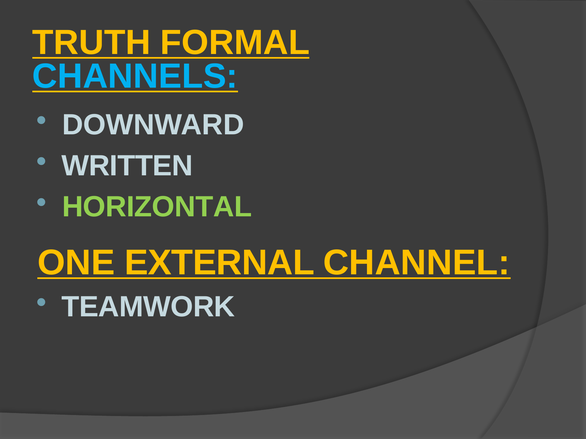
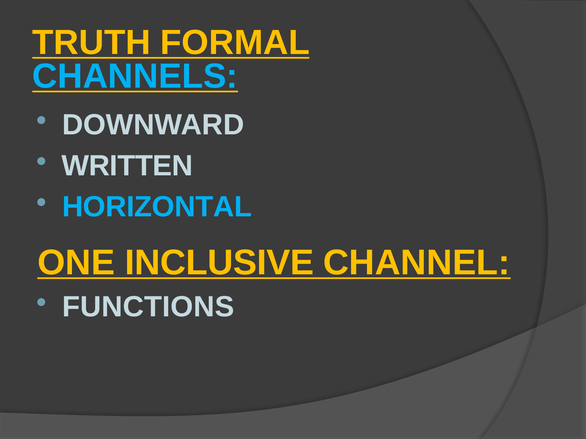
HORIZONTAL colour: light green -> light blue
EXTERNAL: EXTERNAL -> INCLUSIVE
TEAMWORK: TEAMWORK -> FUNCTIONS
